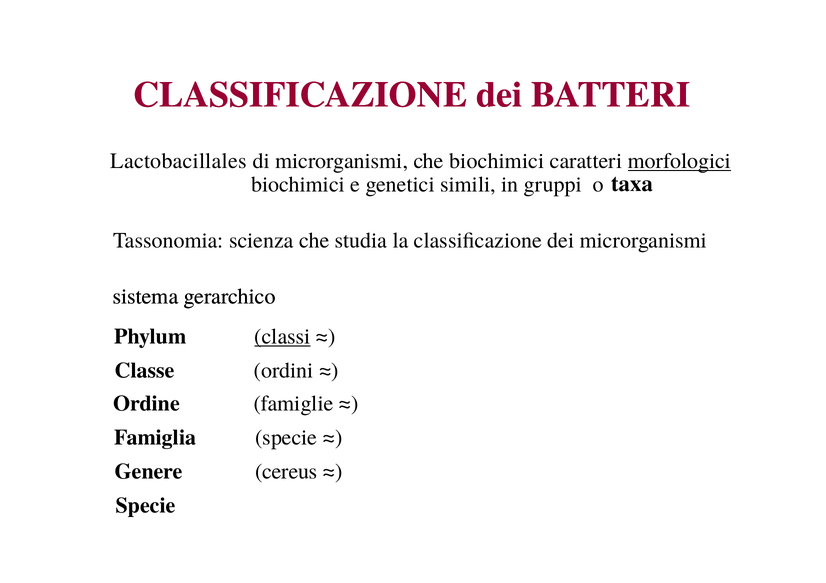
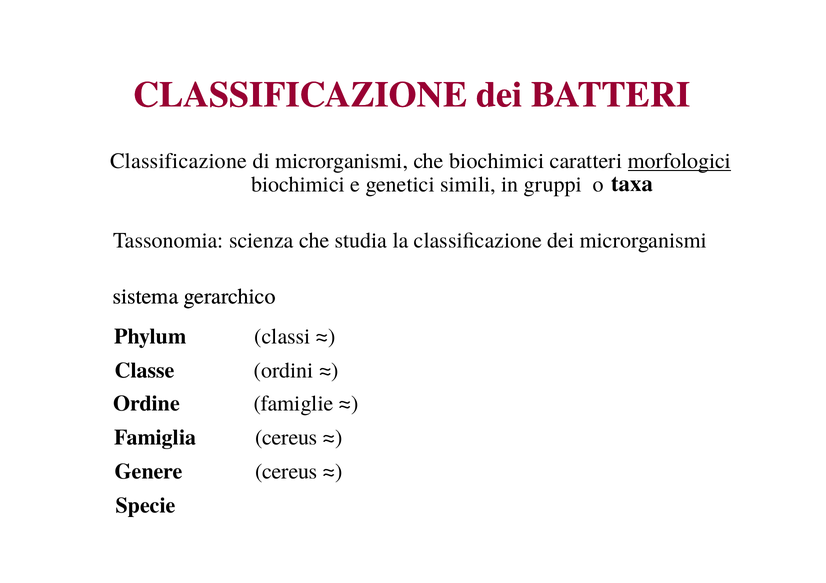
Lactobacillales at (179, 161): Lactobacillales -> Classificazione
classi underline: present -> none
Famiglia specie: specie -> cereus
